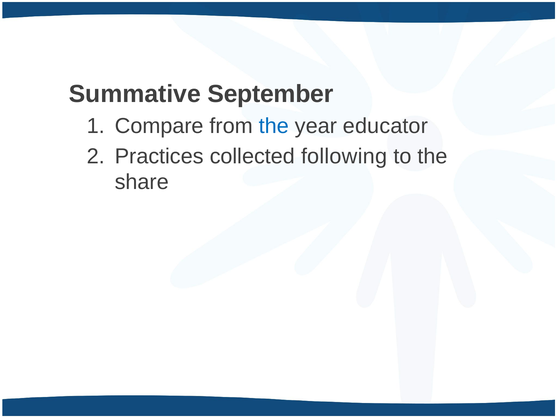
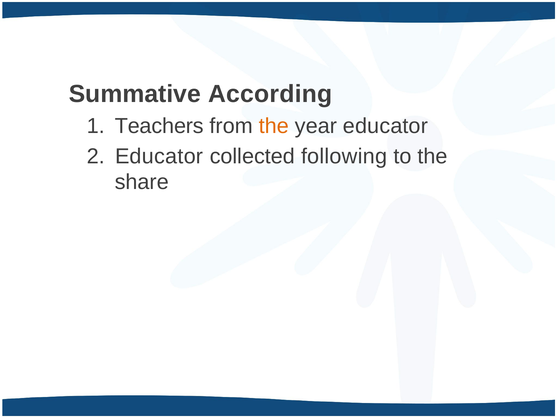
September: September -> According
Compare: Compare -> Teachers
the at (274, 126) colour: blue -> orange
Practices at (159, 156): Practices -> Educator
